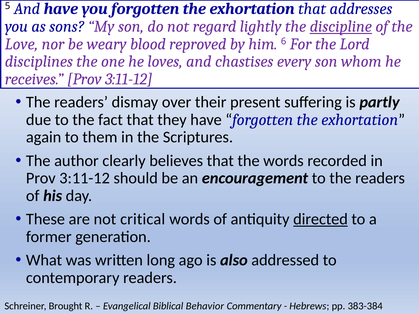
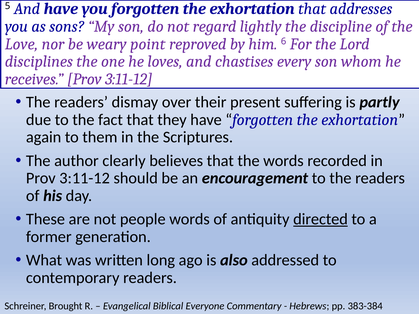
discipline underline: present -> none
blood: blood -> point
critical: critical -> people
Behavior: Behavior -> Everyone
